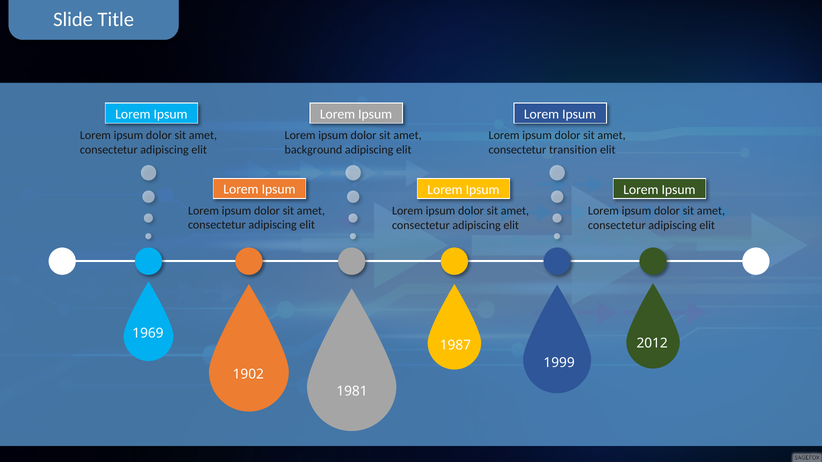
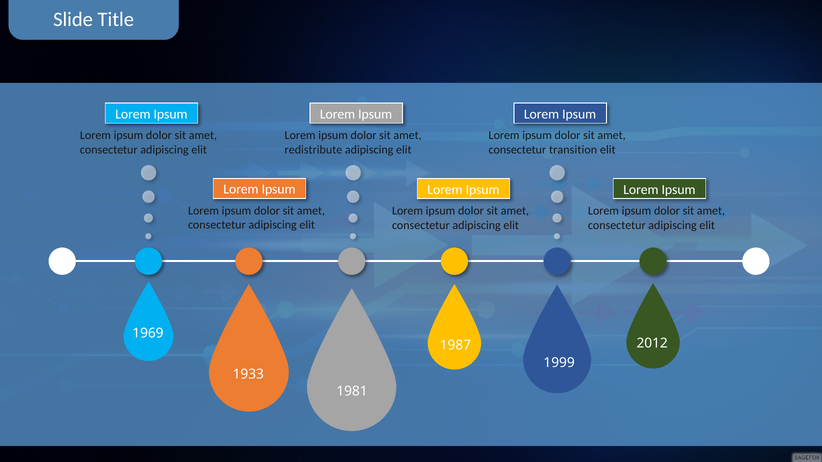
background: background -> redistribute
1902: 1902 -> 1933
